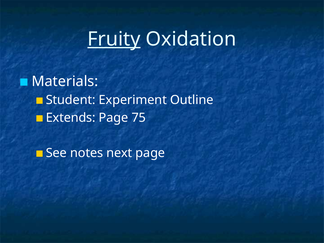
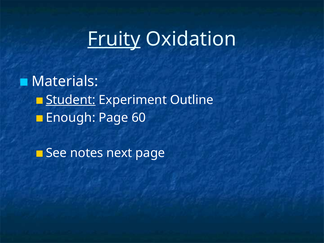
Student underline: none -> present
Extends: Extends -> Enough
75: 75 -> 60
